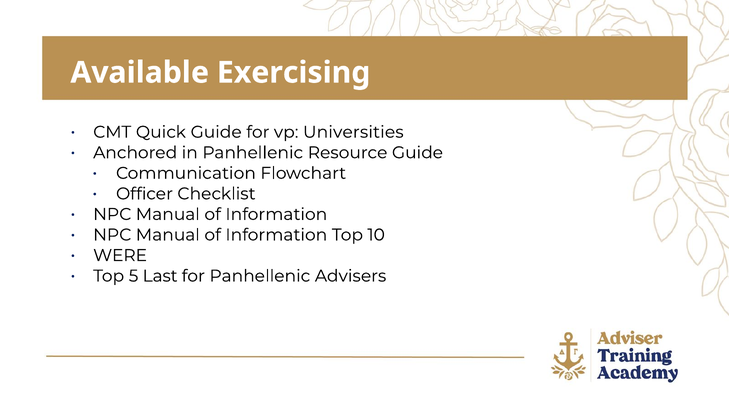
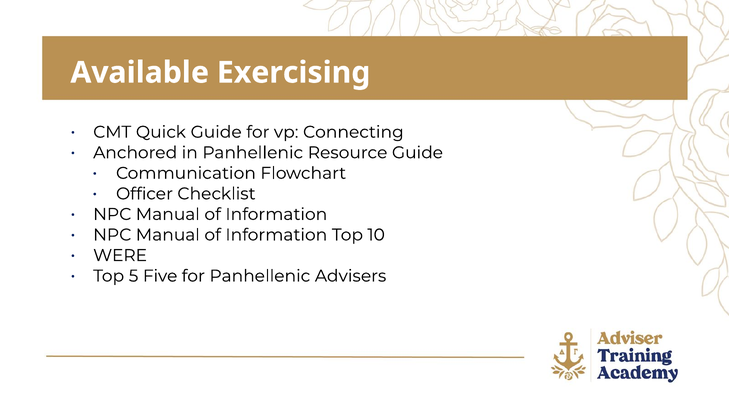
Universities: Universities -> Connecting
Last: Last -> Five
